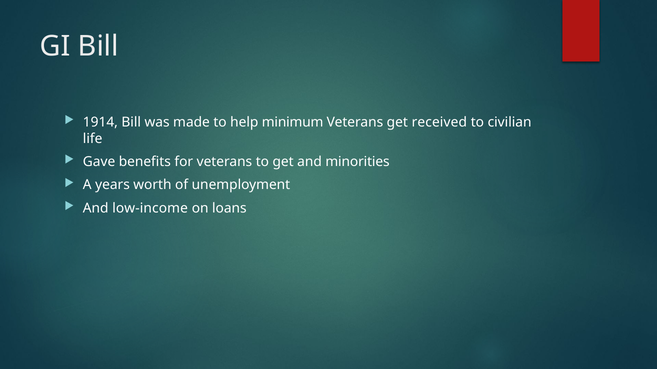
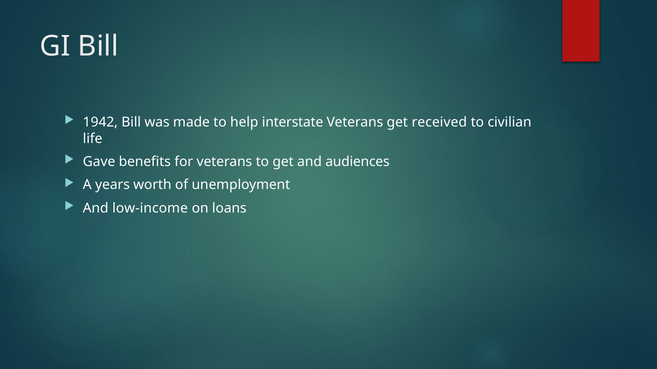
1914: 1914 -> 1942
minimum: minimum -> interstate
minorities: minorities -> audiences
